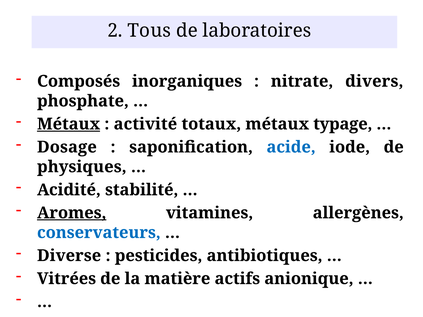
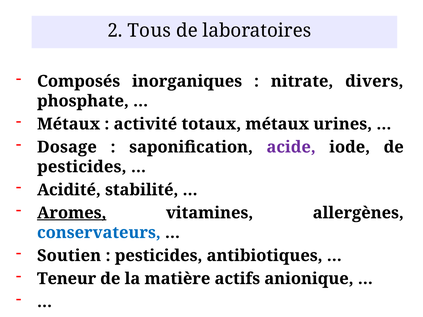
Métaux at (69, 124) underline: present -> none
typage: typage -> urines
acide colour: blue -> purple
physiques at (82, 167): physiques -> pesticides
Diverse: Diverse -> Soutien
Vitrées: Vitrées -> Teneur
